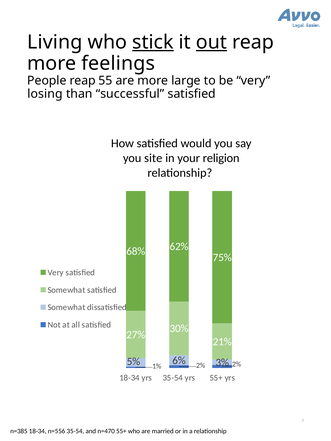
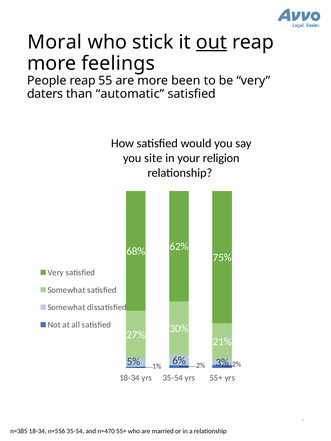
Living: Living -> Moral
stick underline: present -> none
large: large -> been
losing: losing -> daters
successful: successful -> automatic
